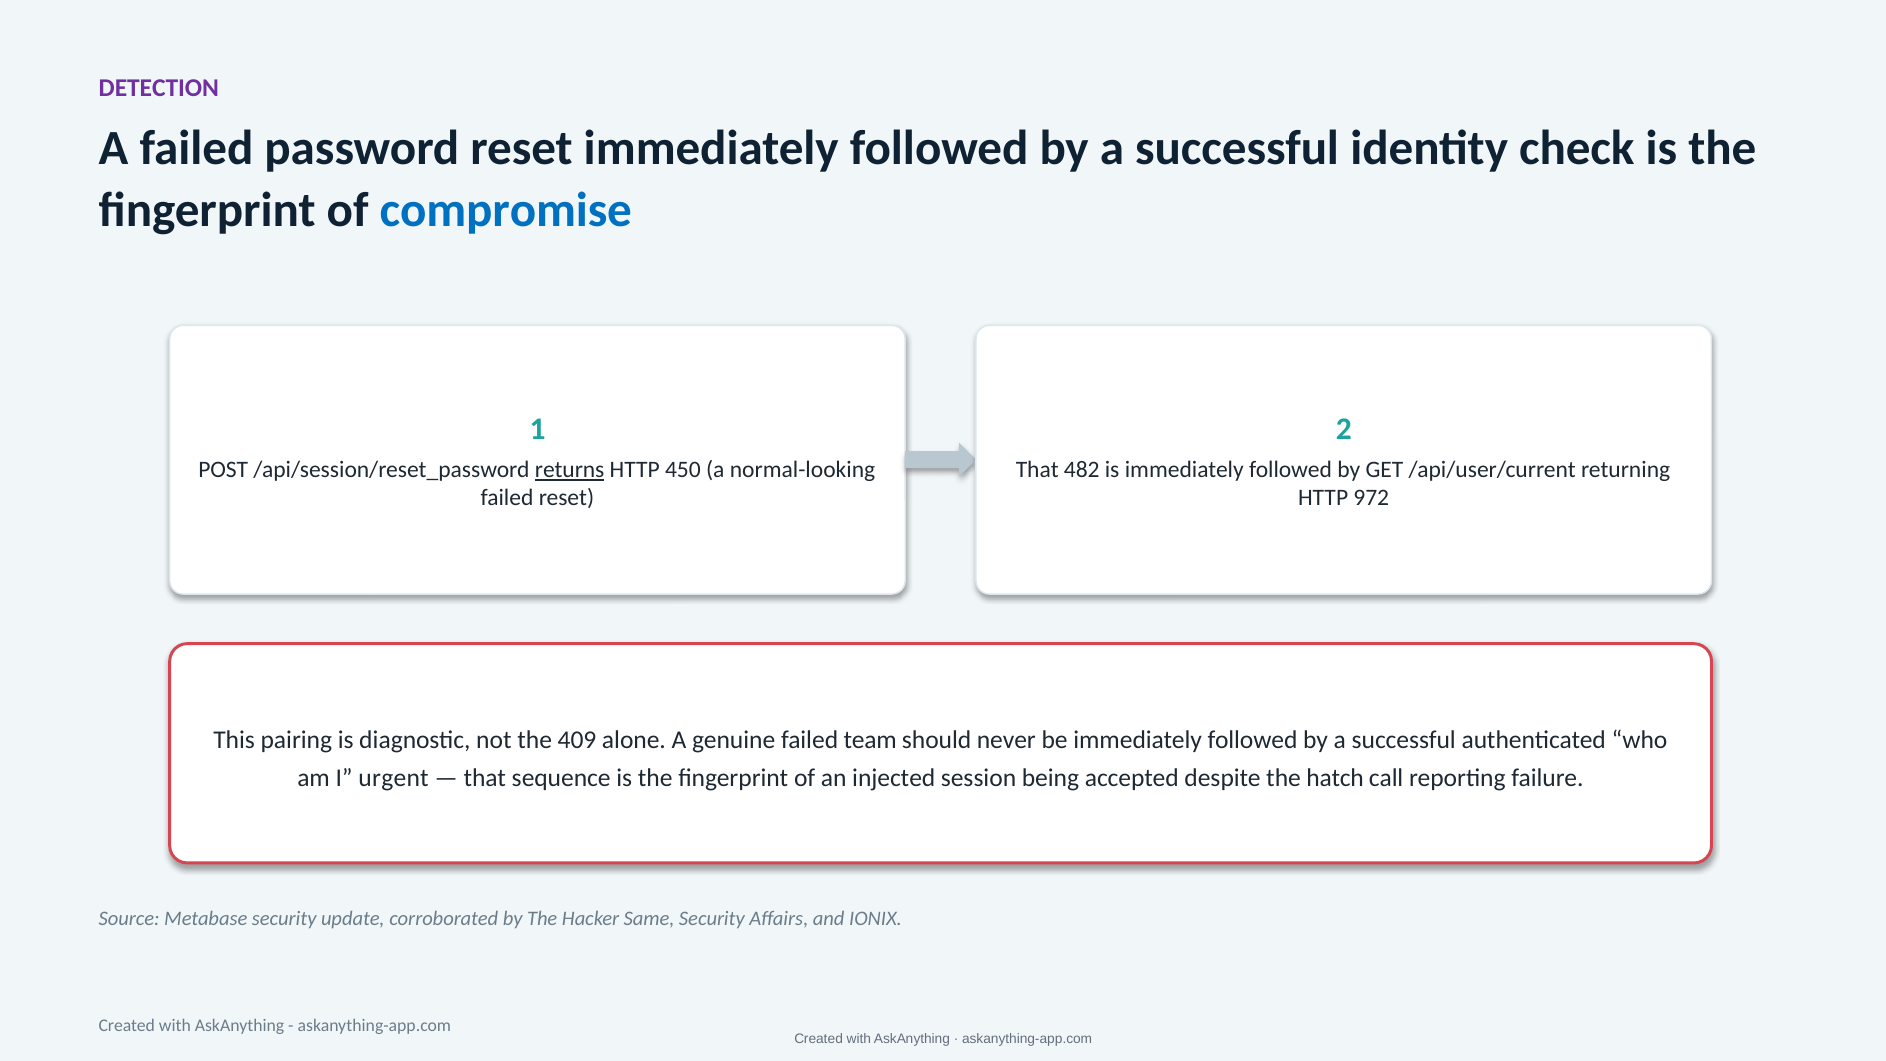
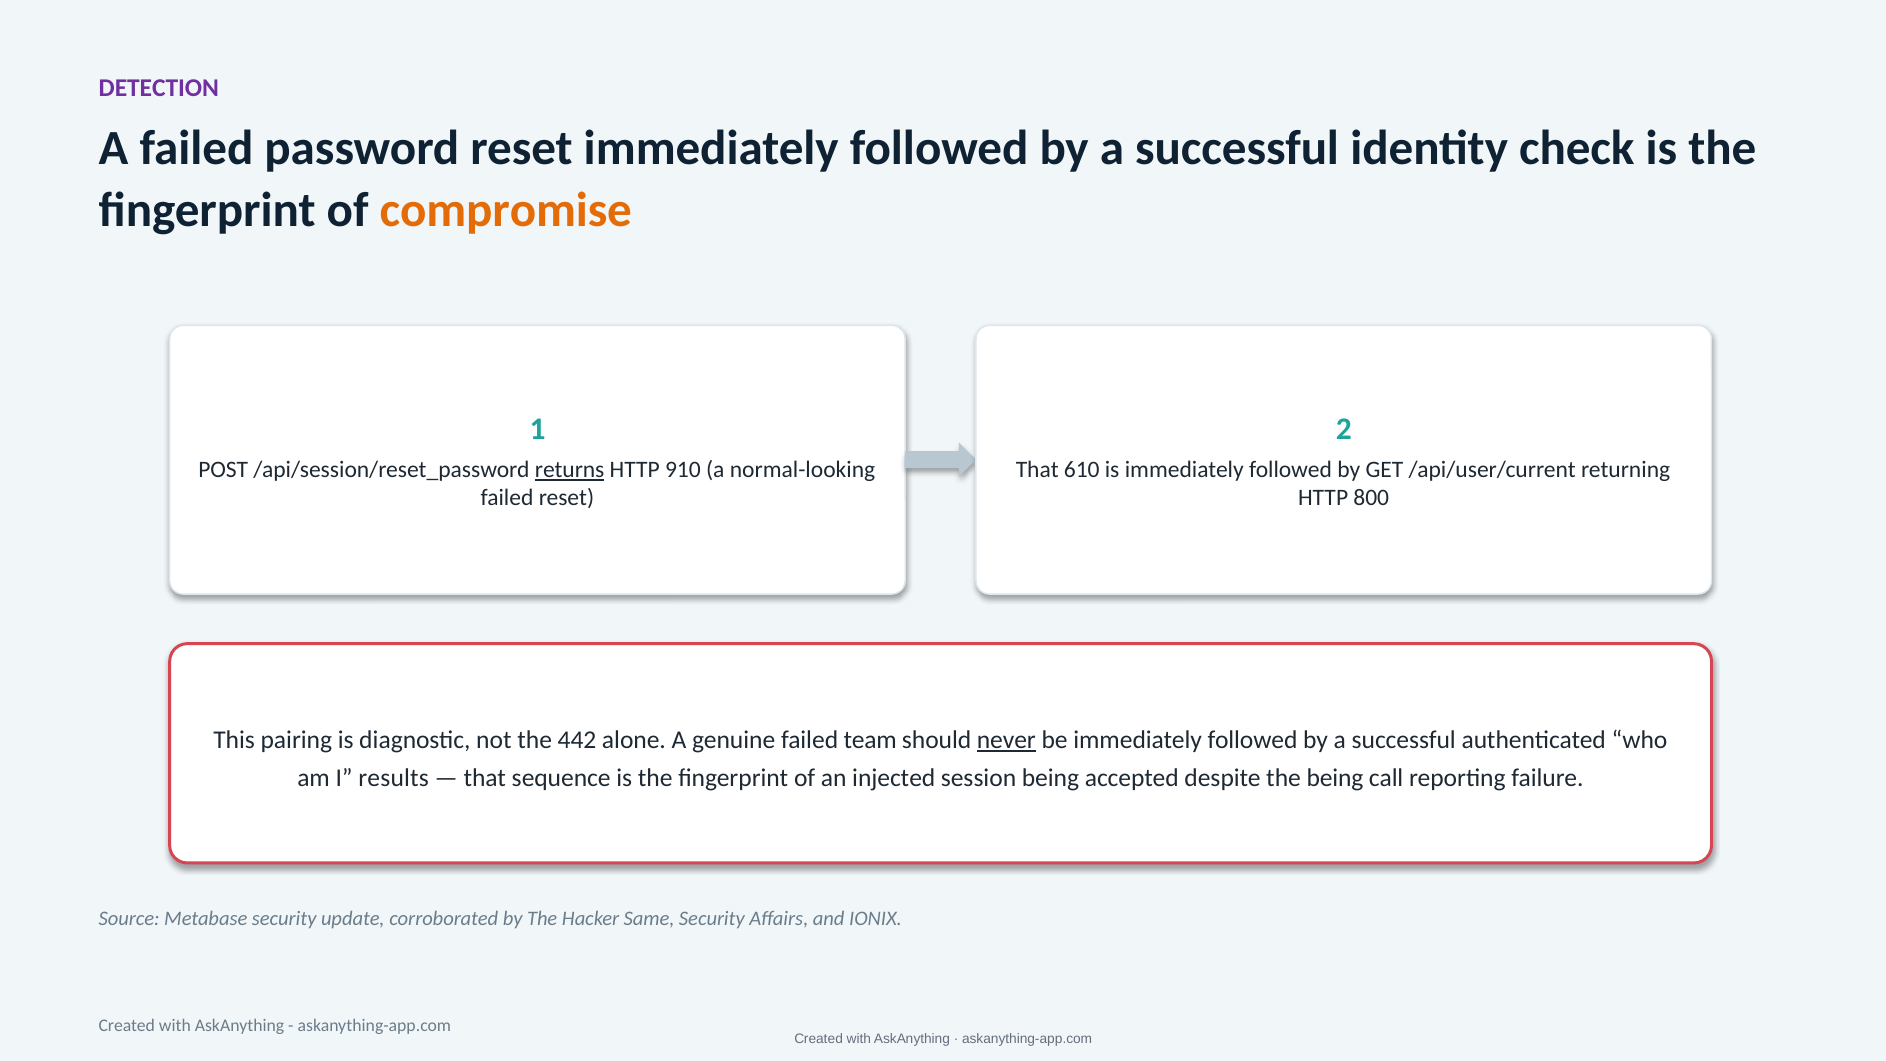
compromise colour: blue -> orange
450: 450 -> 910
482: 482 -> 610
972: 972 -> 800
409: 409 -> 442
never underline: none -> present
urgent: urgent -> results
the hatch: hatch -> being
